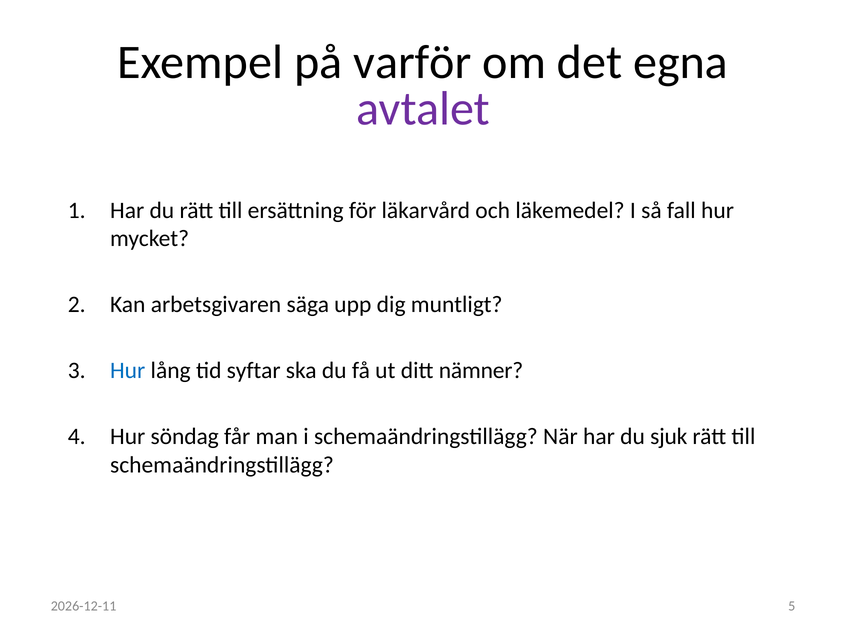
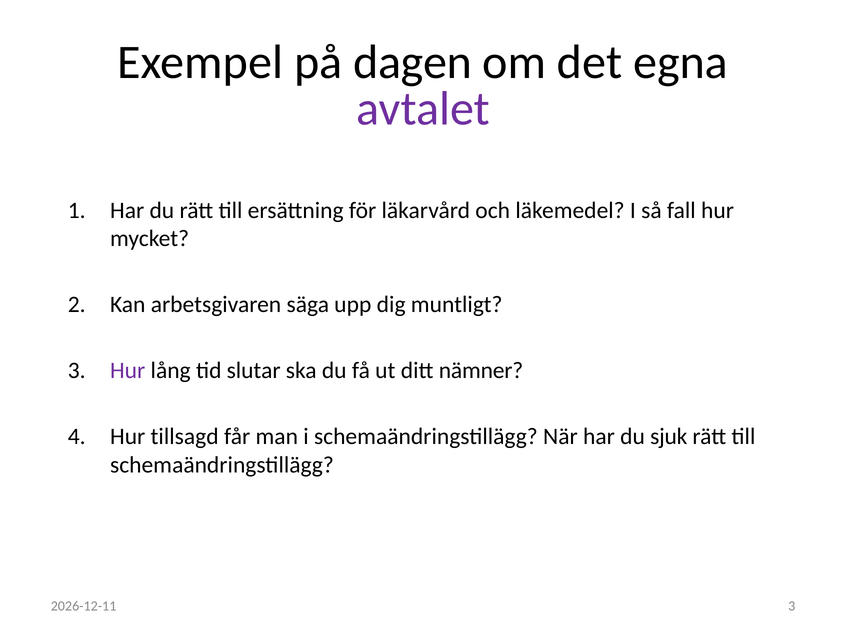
varför: varför -> dagen
Hur at (128, 370) colour: blue -> purple
syftar: syftar -> slutar
söndag: söndag -> tillsagd
5 at (792, 606): 5 -> 3
